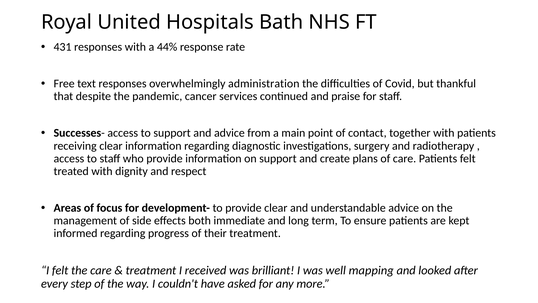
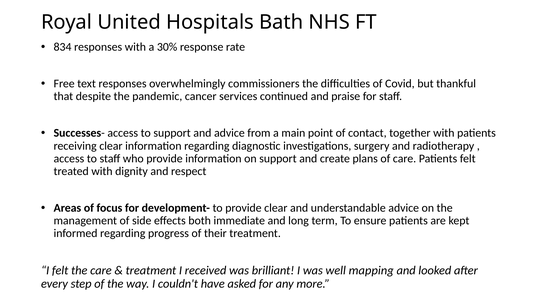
431: 431 -> 834
44%: 44% -> 30%
administration: administration -> commissioners
